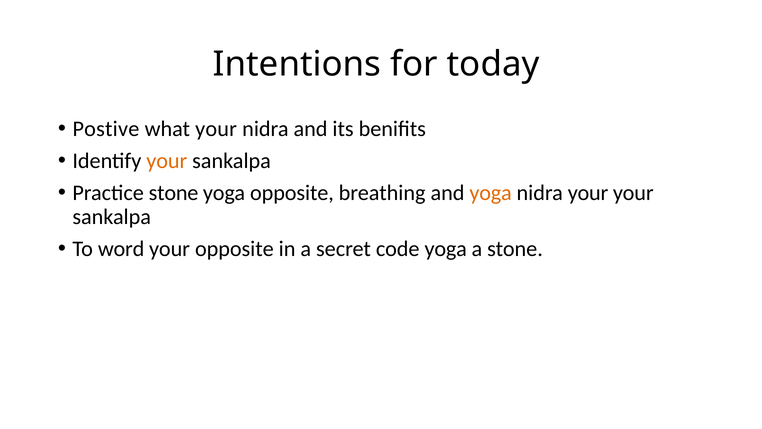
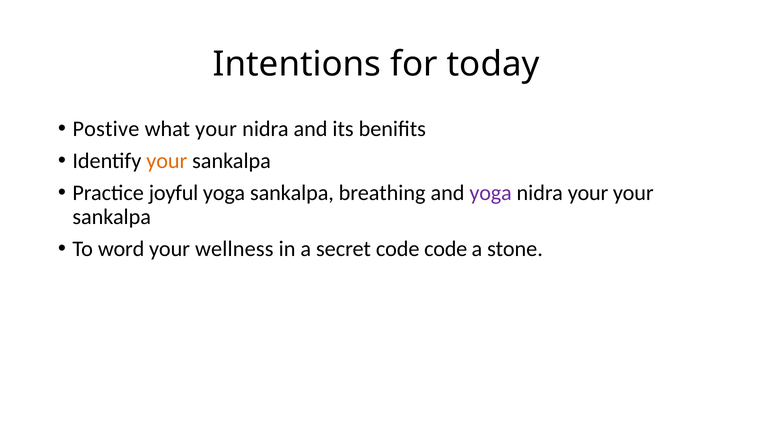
Practice stone: stone -> joyful
yoga opposite: opposite -> sankalpa
yoga at (491, 193) colour: orange -> purple
your opposite: opposite -> wellness
code yoga: yoga -> code
